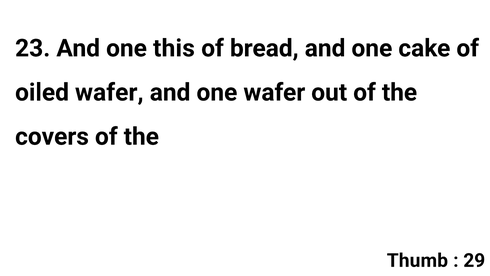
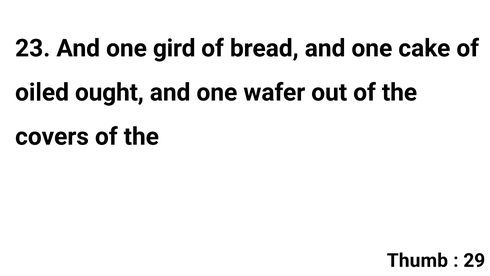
this: this -> gird
oiled wafer: wafer -> ought
